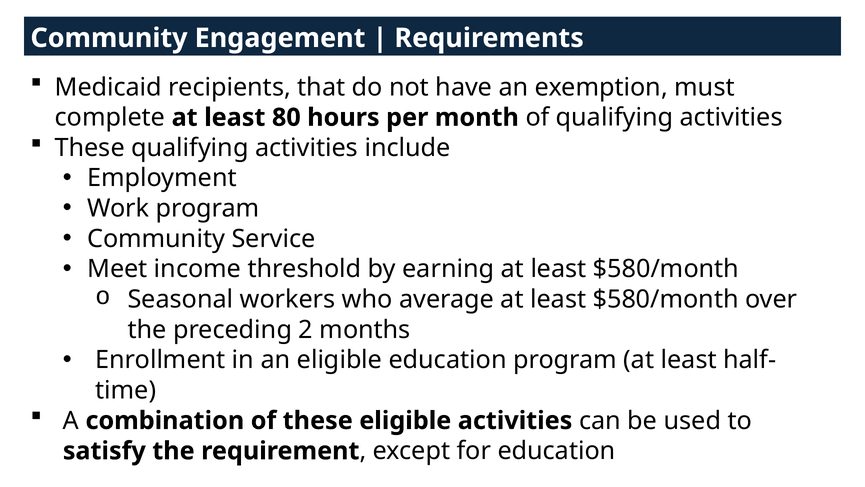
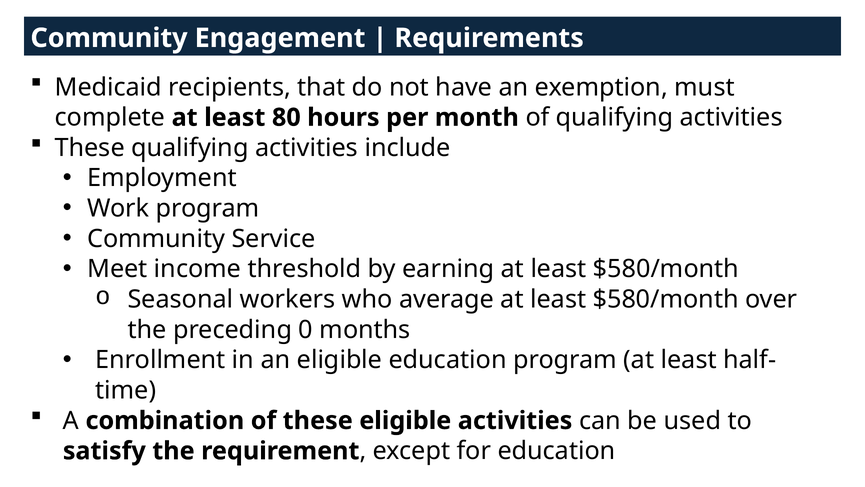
2: 2 -> 0
